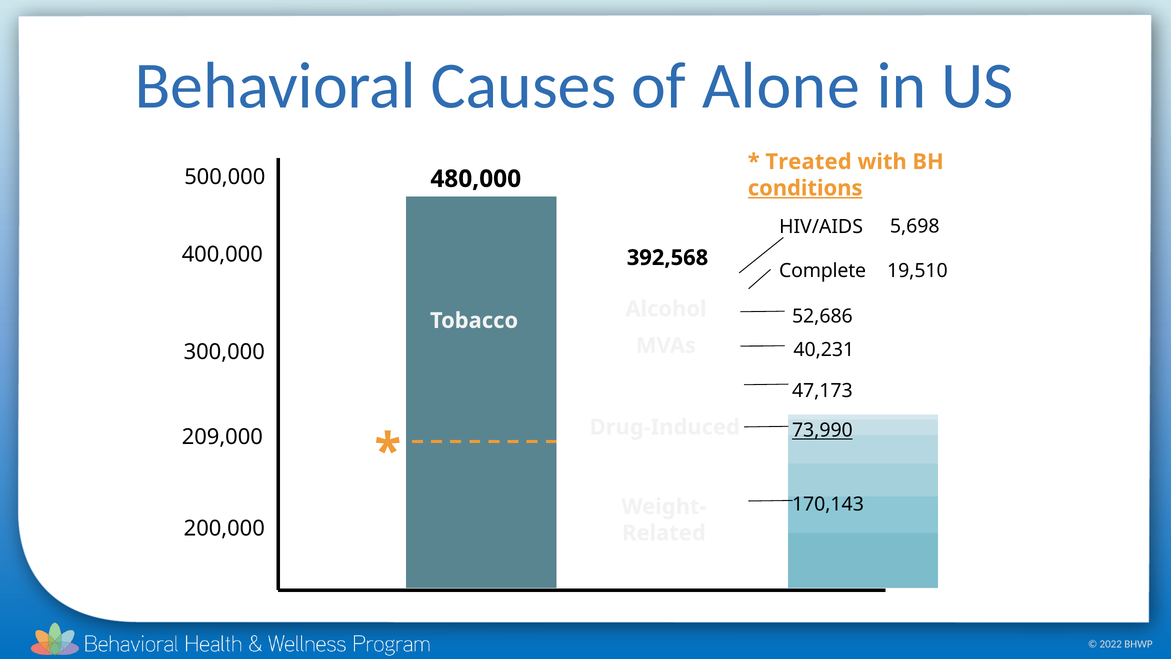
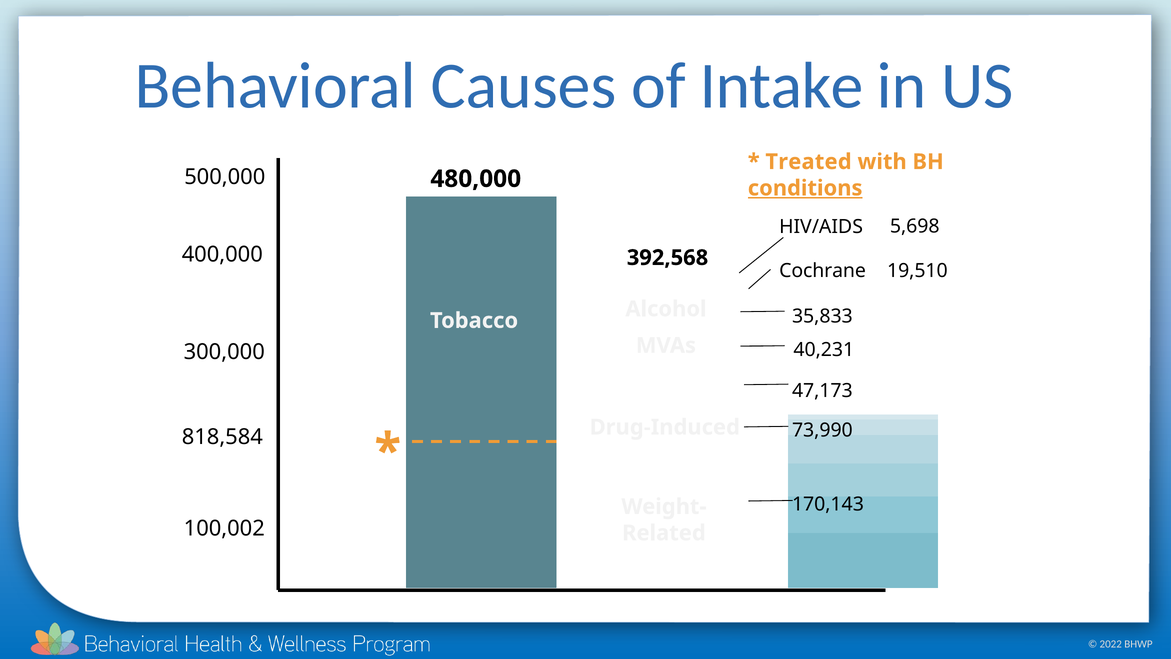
Alone: Alone -> Intake
Complete: Complete -> Cochrane
52,686: 52,686 -> 35,833
73,990 underline: present -> none
209,000: 209,000 -> 818,584
200,000: 200,000 -> 100,002
